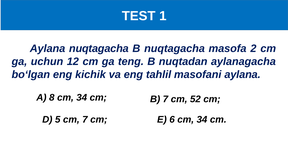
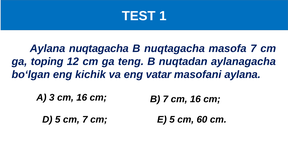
masofa 2: 2 -> 7
uchun: uchun -> toping
tahlil: tahlil -> vatar
8: 8 -> 3
34 at (82, 97): 34 -> 16
7 cm 52: 52 -> 16
E 6: 6 -> 5
34 at (202, 120): 34 -> 60
